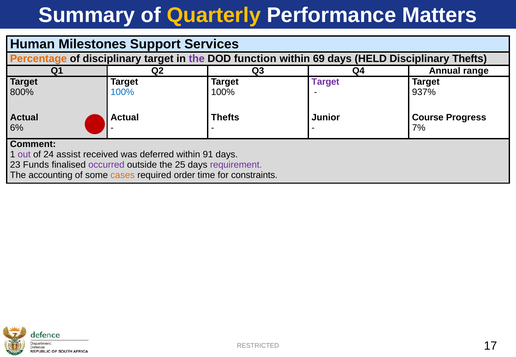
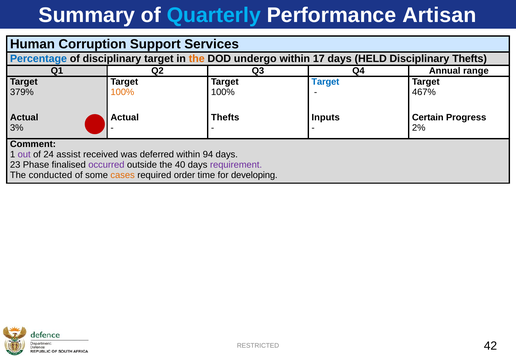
Quarterly colour: yellow -> light blue
Matters: Matters -> Artisan
Milestones: Milestones -> Corruption
Percentage colour: orange -> blue
the at (197, 59) colour: purple -> orange
function: function -> undergo
69: 69 -> 17
Target at (325, 82) colour: purple -> blue
800%: 800% -> 379%
100% at (122, 92) colour: blue -> orange
937%: 937% -> 467%
Junior: Junior -> Inputs
Course: Course -> Certain
6%: 6% -> 3%
7%: 7% -> 2%
91: 91 -> 94
Funds: Funds -> Phase
25: 25 -> 40
accounting: accounting -> conducted
constraints: constraints -> developing
17: 17 -> 42
